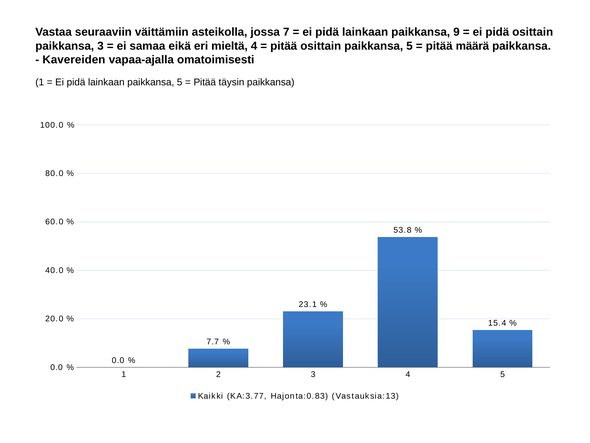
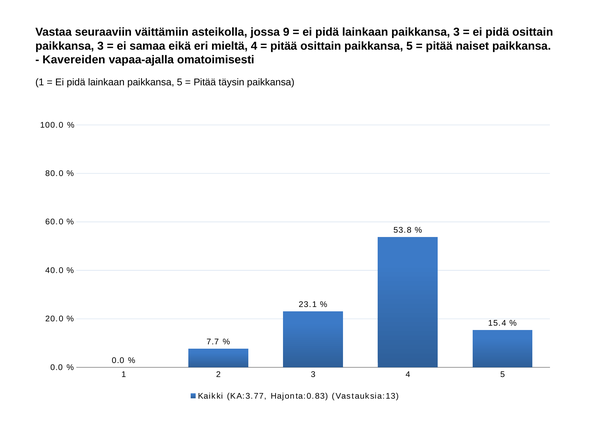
7: 7 -> 9
lainkaan paikkansa 9: 9 -> 3
määrä: määrä -> naiset
